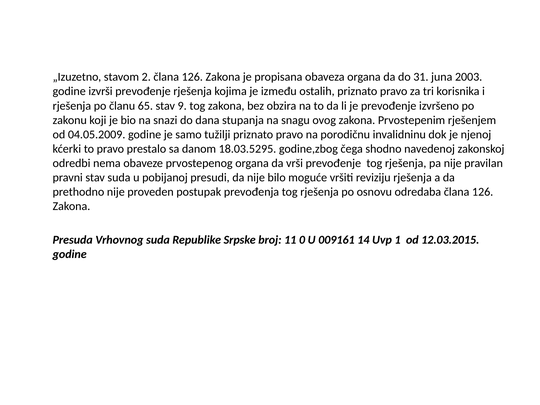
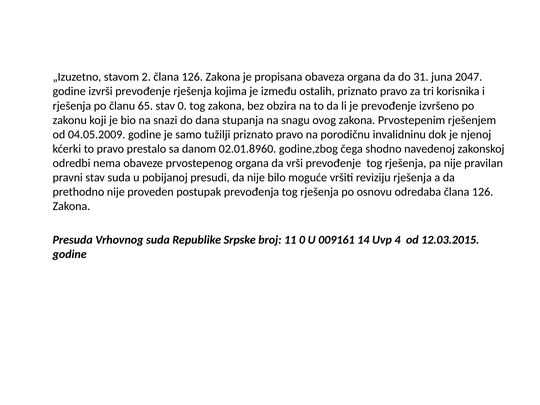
2003: 2003 -> 2047
stav 9: 9 -> 0
18.03.5295: 18.03.5295 -> 02.01.8960
1: 1 -> 4
